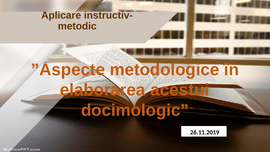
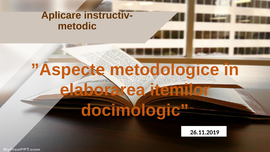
acestui: acestui -> itemilor
